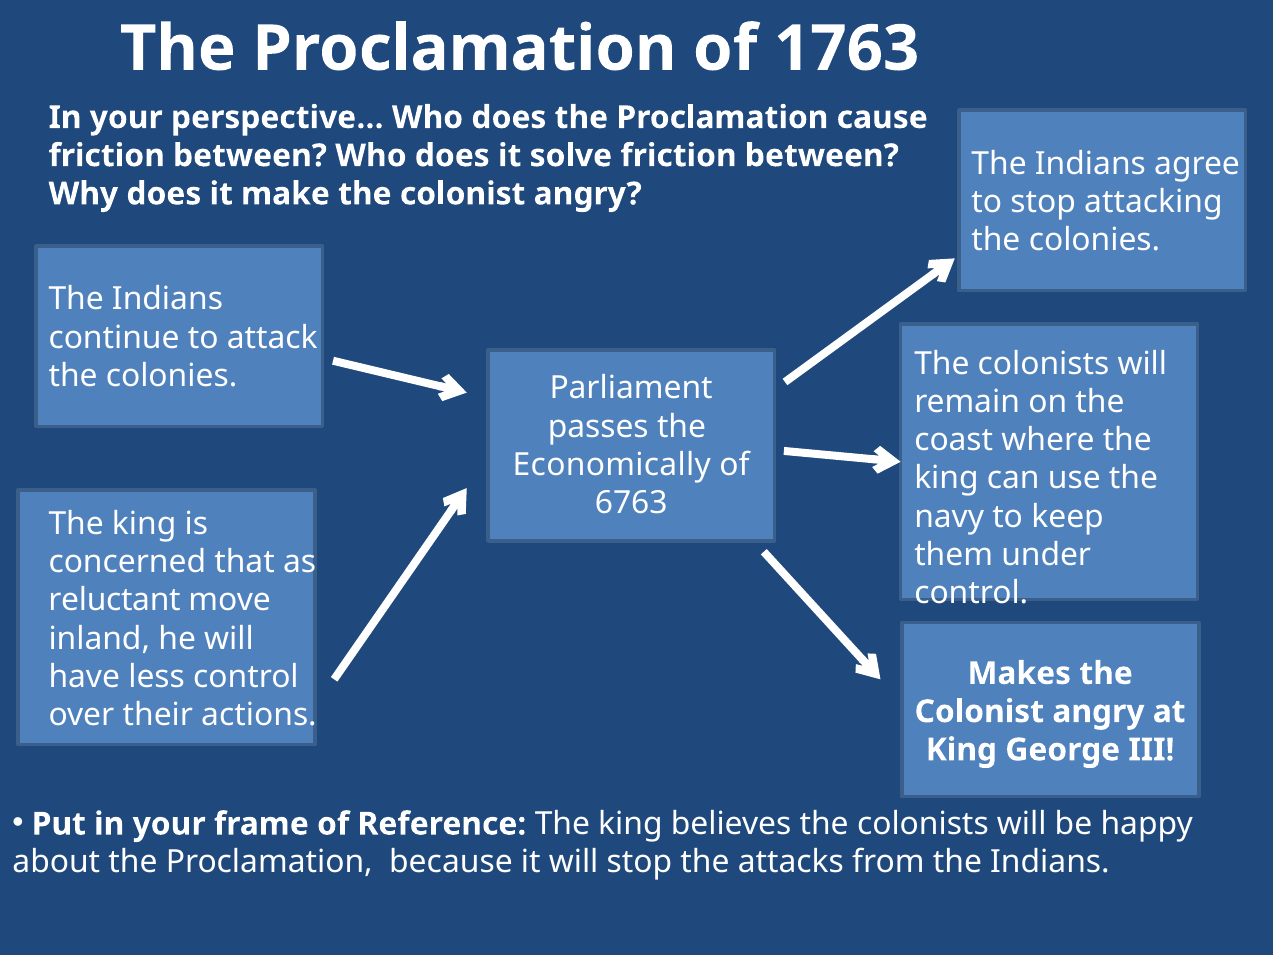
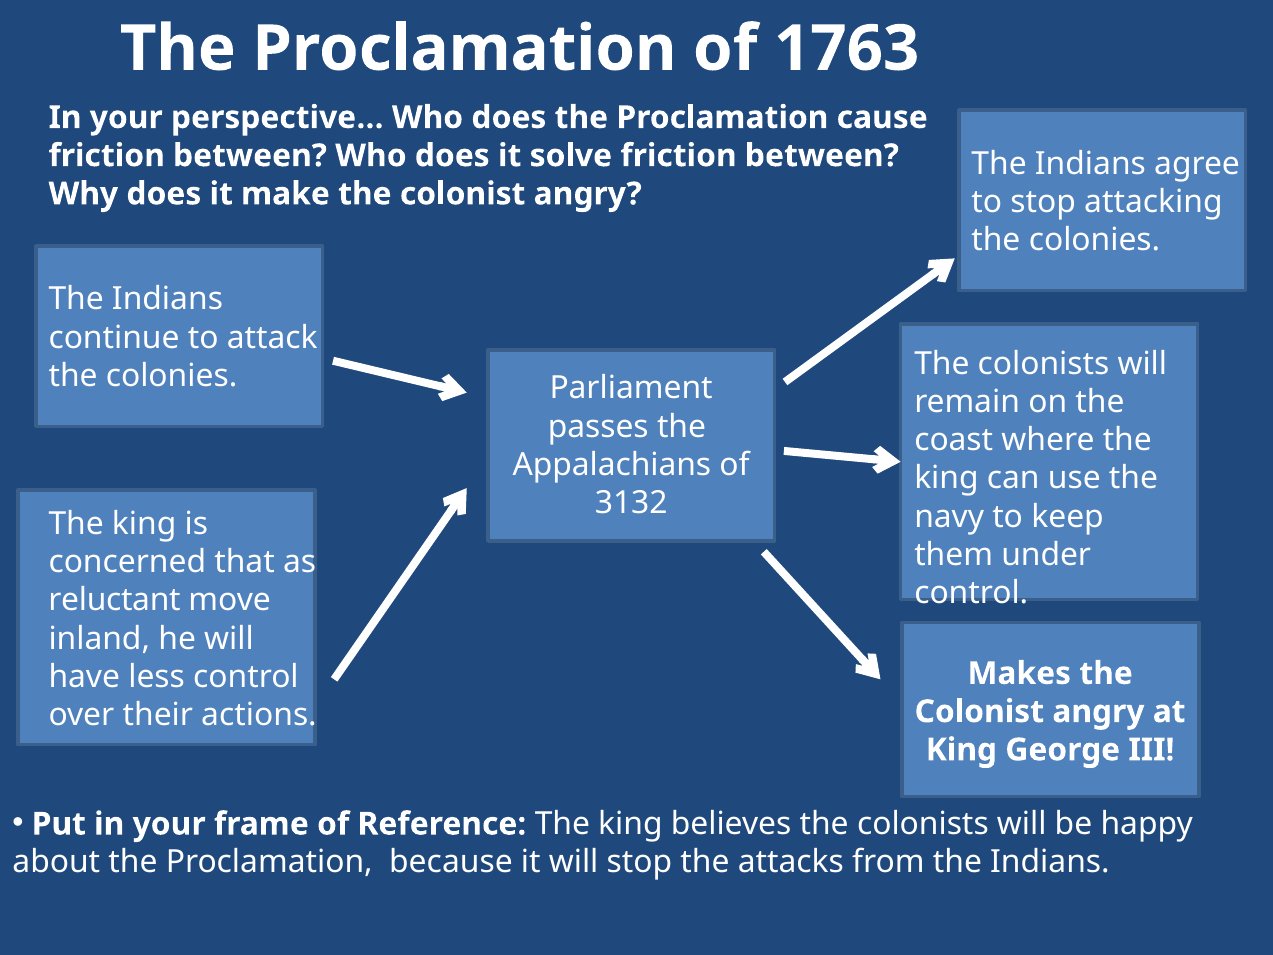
Economically: Economically -> Appalachians
6763: 6763 -> 3132
